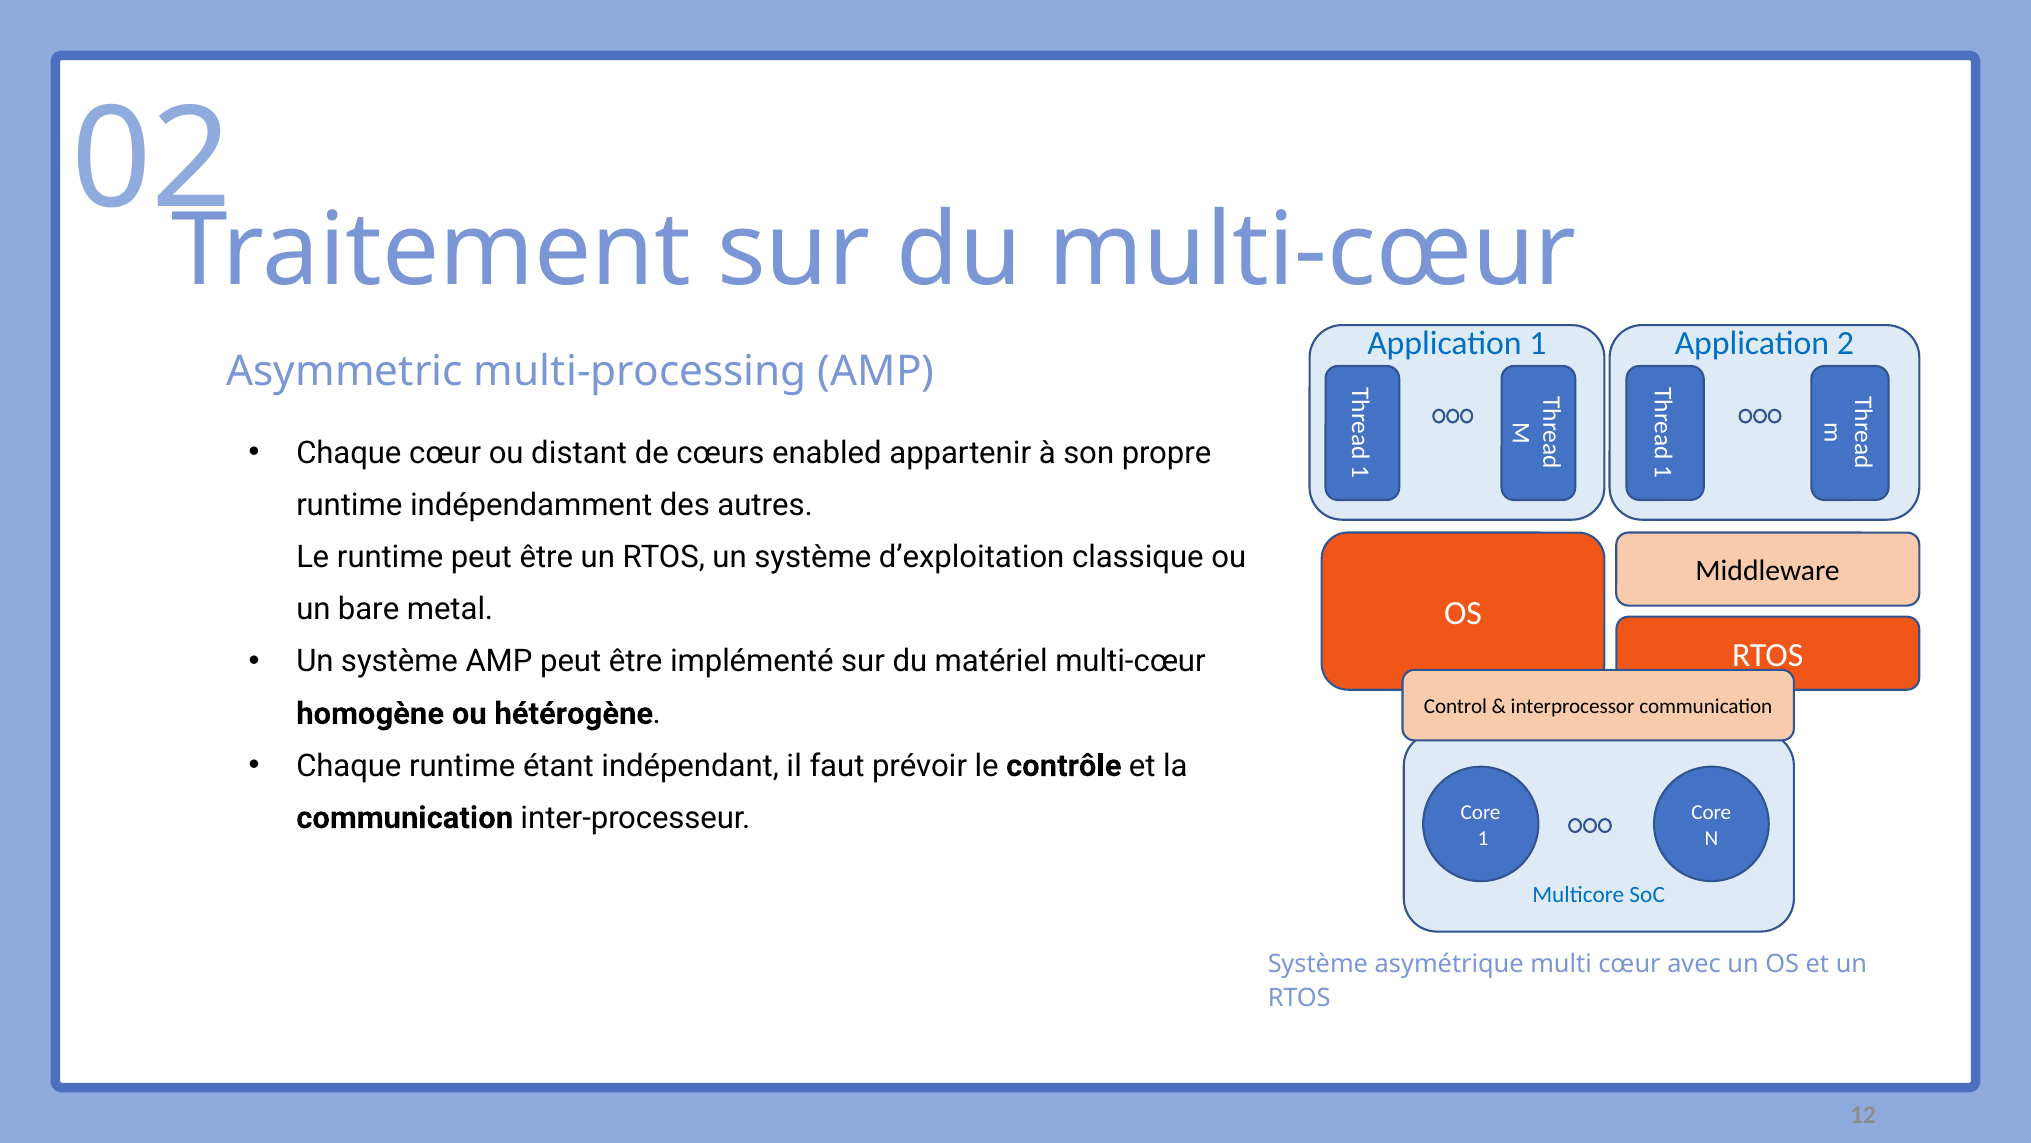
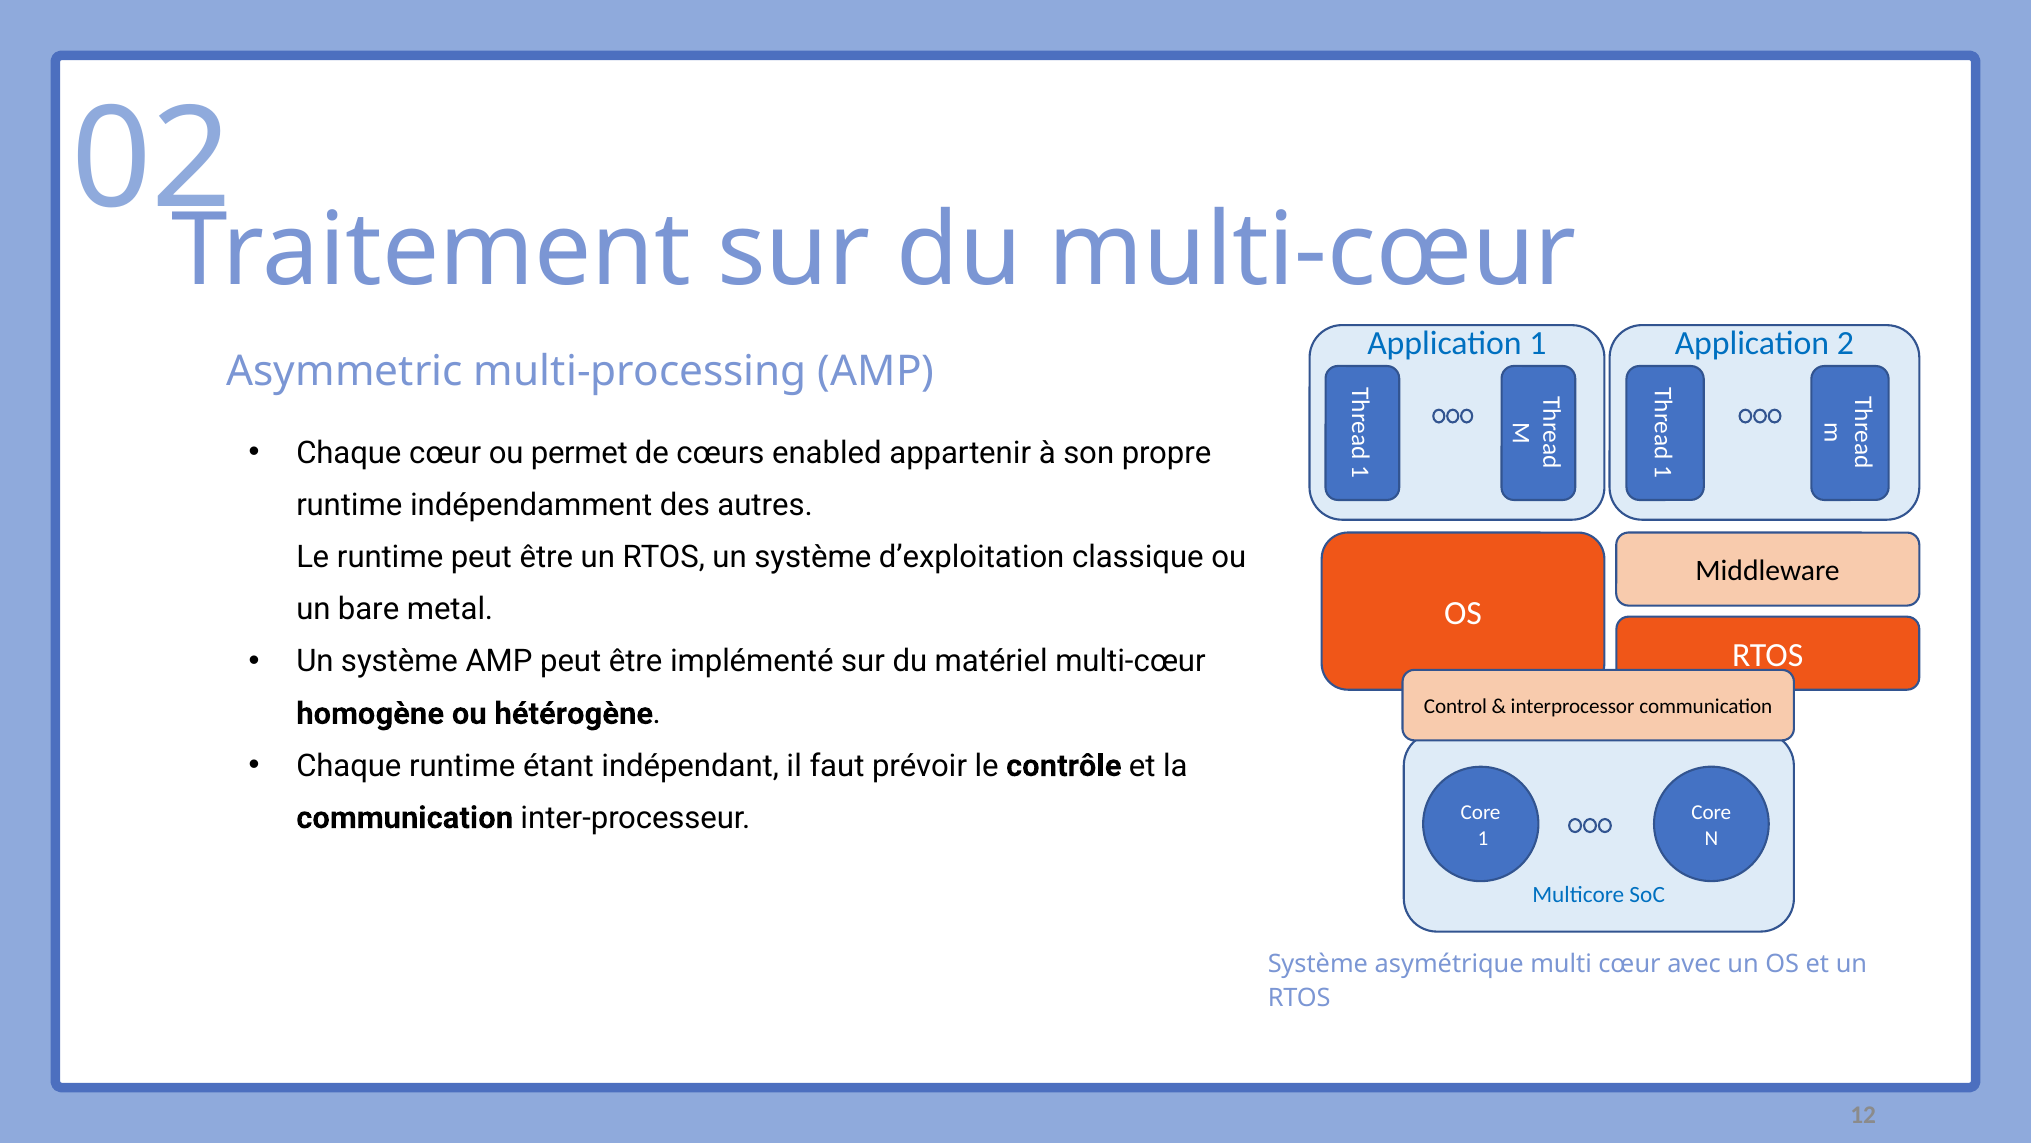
distant: distant -> permet
